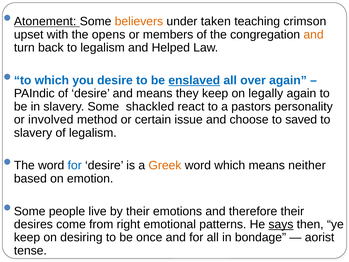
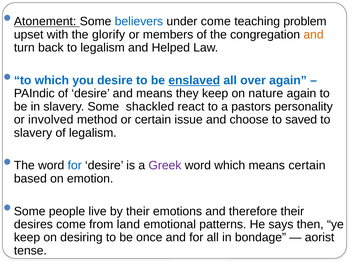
believers colour: orange -> blue
under taken: taken -> come
crimson: crimson -> problem
opens: opens -> glorify
legally: legally -> nature
Greek colour: orange -> purple
means neither: neither -> certain
right: right -> land
says underline: present -> none
